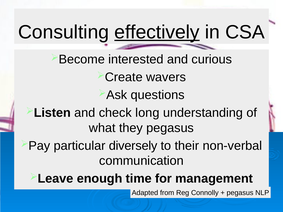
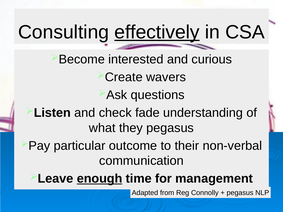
long: long -> fade
diversely: diversely -> outcome
enough underline: none -> present
